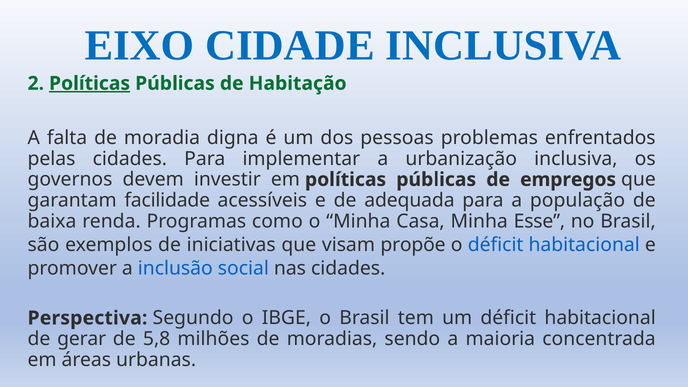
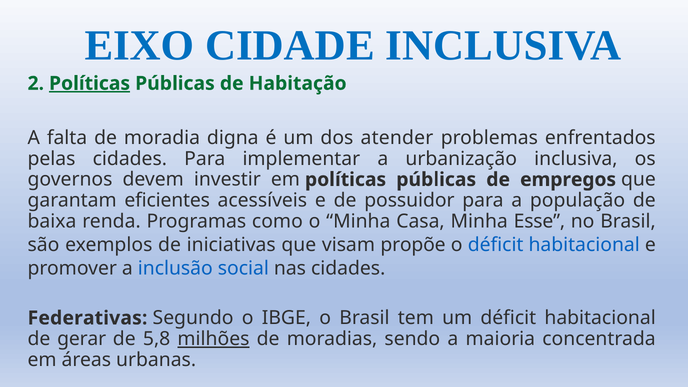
pessoas: pessoas -> atender
facilidade: facilidade -> eficientes
adequada: adequada -> possuidor
Perspectiva: Perspectiva -> Federativas
milhões underline: none -> present
